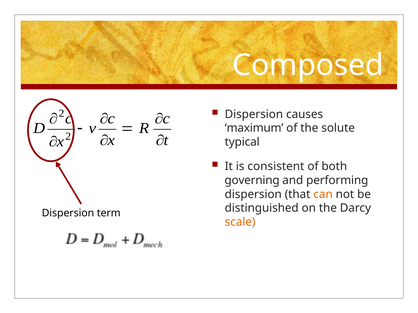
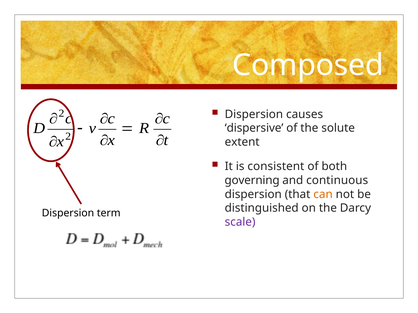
maximum: maximum -> dispersive
typical: typical -> extent
performing: performing -> continuous
scale colour: orange -> purple
